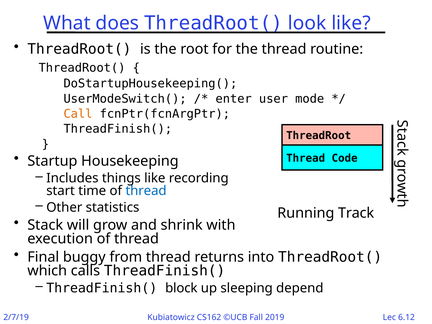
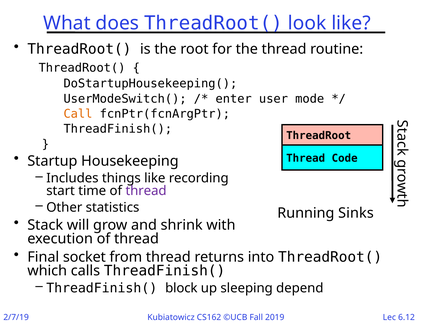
thread at (146, 191) colour: blue -> purple
Track: Track -> Sinks
buggy: buggy -> socket
